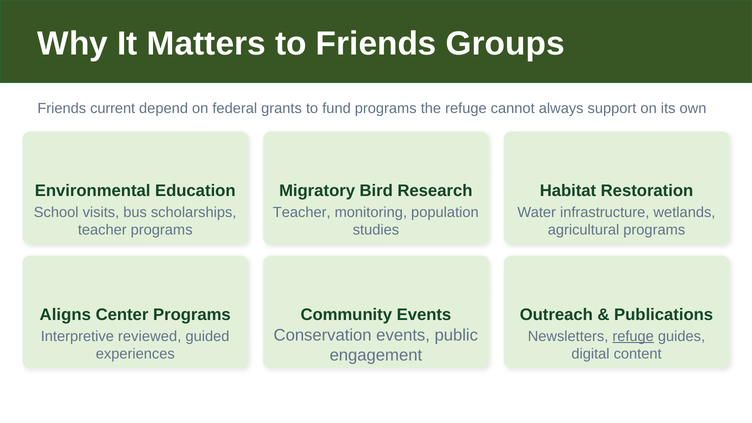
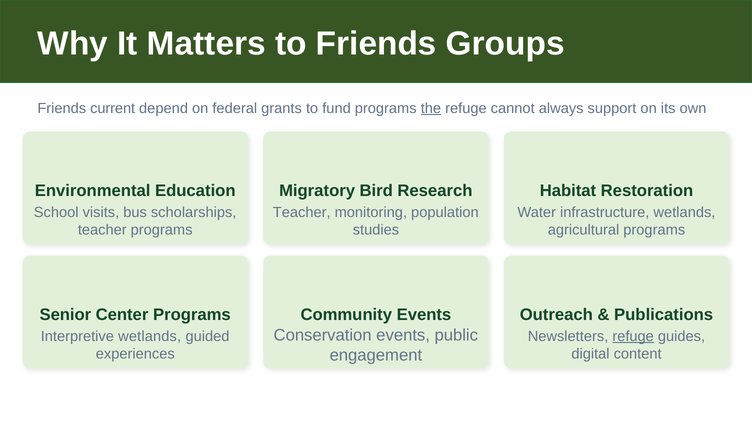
the underline: none -> present
Aligns: Aligns -> Senior
Interpretive reviewed: reviewed -> wetlands
